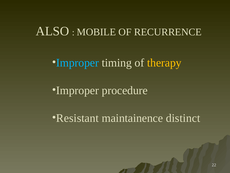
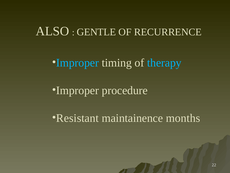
MOBILE: MOBILE -> GENTLE
therapy colour: yellow -> light blue
distinct: distinct -> months
